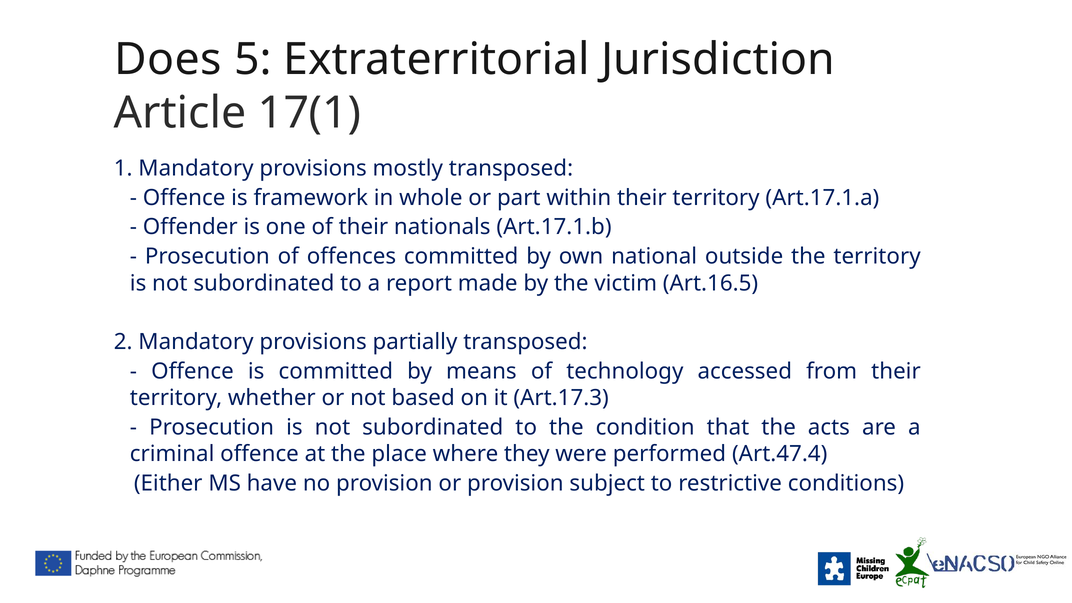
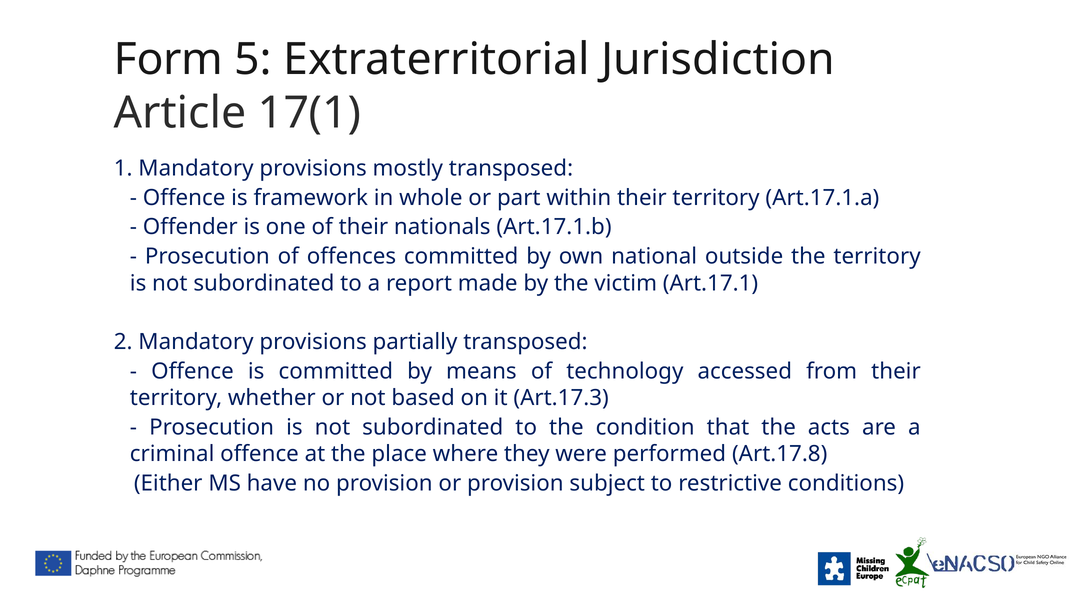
Does: Does -> Form
Art.16.5: Art.16.5 -> Art.17.1
Art.47.4: Art.47.4 -> Art.17.8
